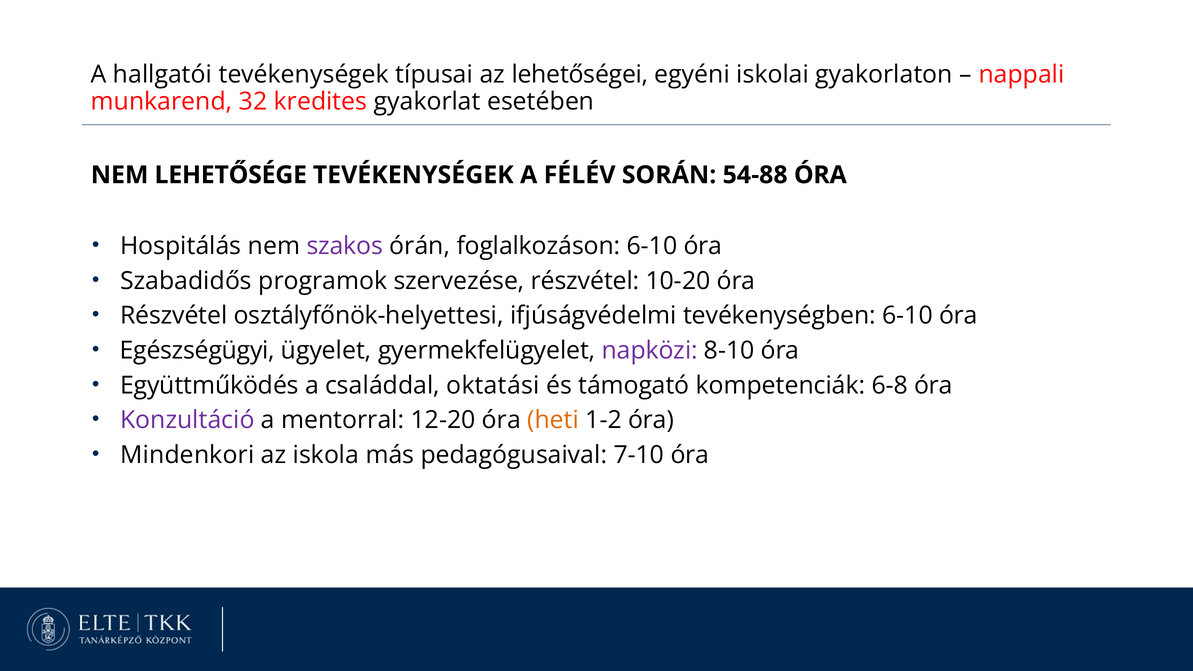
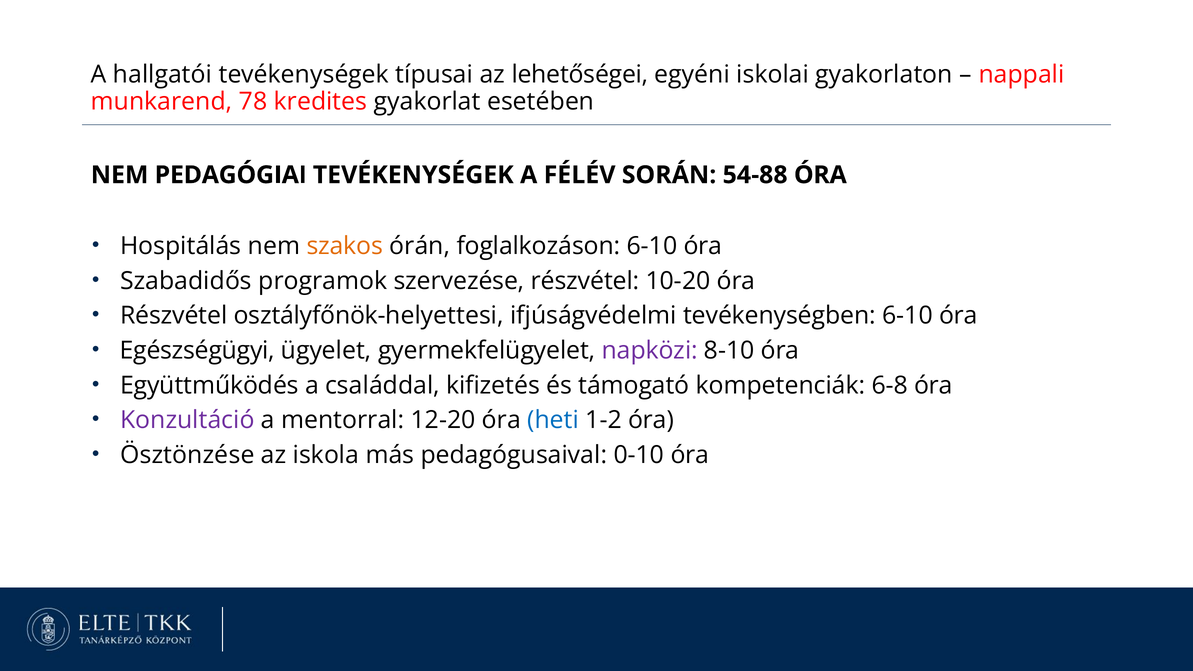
32: 32 -> 78
LEHETŐSÉGE: LEHETŐSÉGE -> PEDAGÓGIAI
szakos colour: purple -> orange
oktatási: oktatási -> kifizetés
heti colour: orange -> blue
Mindenkori: Mindenkori -> Ösztönzése
7-10: 7-10 -> 0-10
